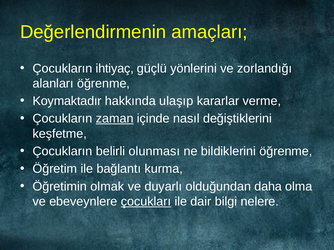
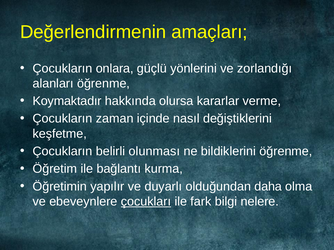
ihtiyaç: ihtiyaç -> onlara
ulaşıp: ulaşıp -> olursa
zaman underline: present -> none
olmak: olmak -> yapılır
dair: dair -> fark
